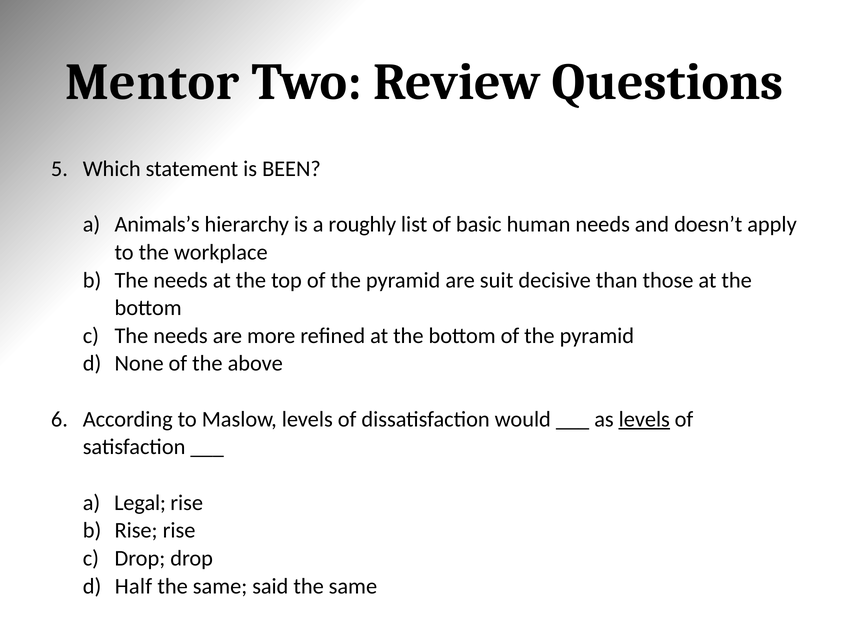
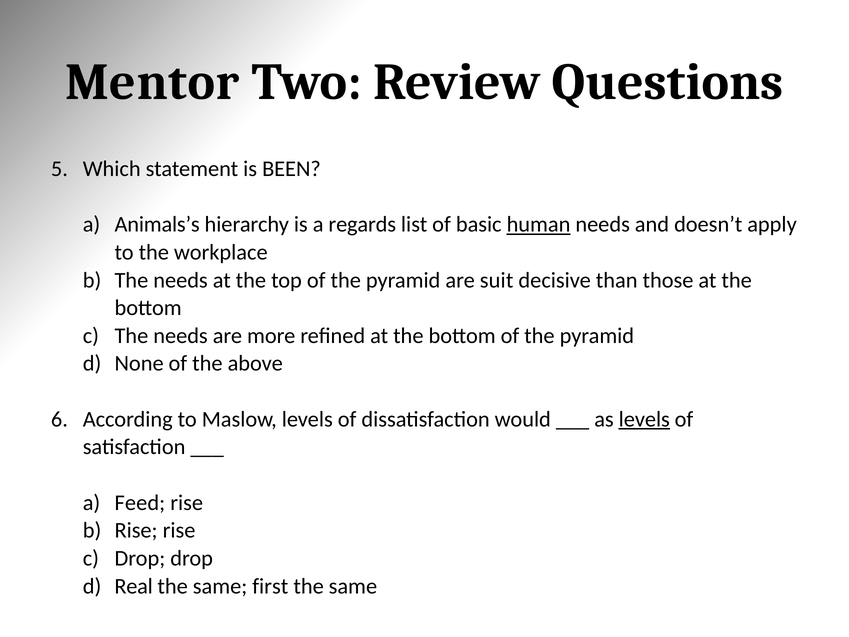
roughly: roughly -> regards
human underline: none -> present
Legal: Legal -> Feed
Half: Half -> Real
said: said -> first
